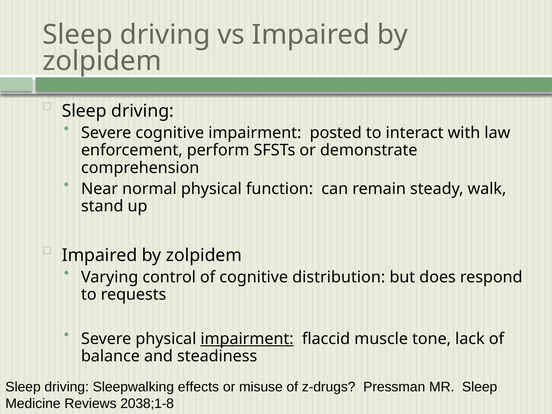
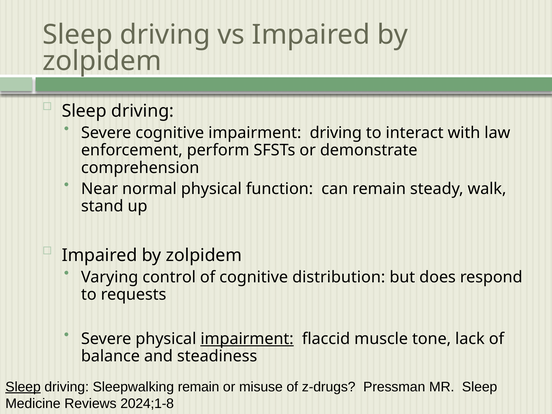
impairment posted: posted -> driving
Sleep at (23, 387) underline: none -> present
Sleepwalking effects: effects -> remain
2038;1-8: 2038;1-8 -> 2024;1-8
